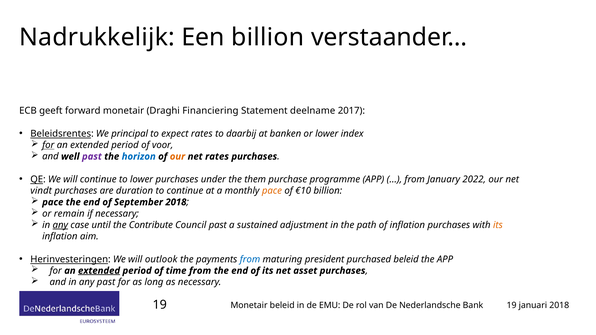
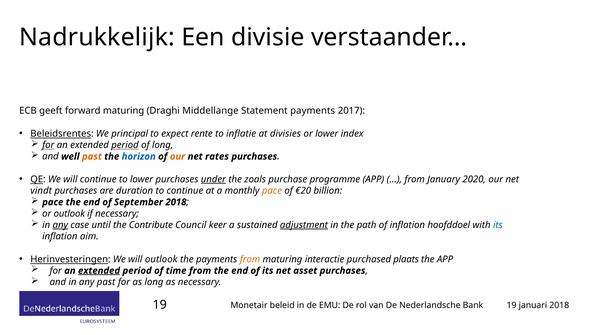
Een billion: billion -> divisie
forward monetair: monetair -> maturing
Financiering: Financiering -> Middellange
Statement deelname: deelname -> payments
expect rates: rates -> rente
daarbij: daarbij -> inflatie
banken: banken -> divisies
period at (125, 145) underline: none -> present
of voor: voor -> long
past at (92, 157) colour: purple -> orange
under underline: none -> present
them: them -> zoals
2022: 2022 -> 2020
€10: €10 -> €20
or remain: remain -> outlook
Council past: past -> keer
adjustment underline: none -> present
inflation purchases: purchases -> hoofddoel
its at (498, 225) colour: orange -> blue
from at (250, 259) colour: blue -> orange
president: president -> interactie
purchased beleid: beleid -> plaats
